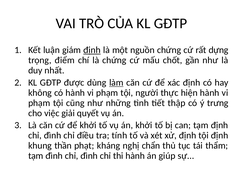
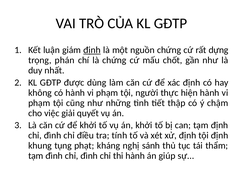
điểm: điểm -> phán
làm underline: present -> none
trưng: trưng -> chậm
thần: thần -> tụng
chẩn: chẩn -> sánh
